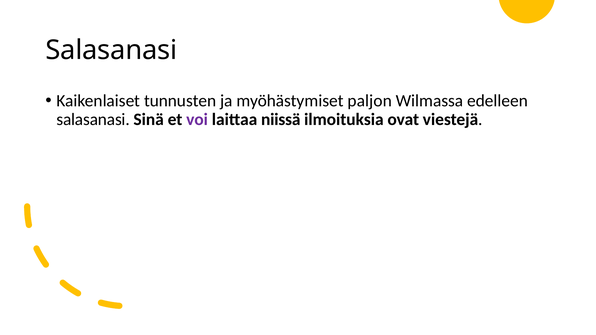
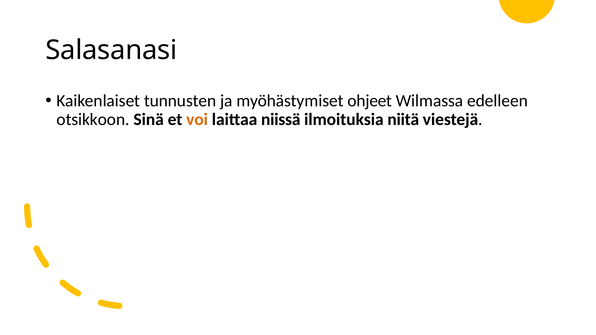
paljon: paljon -> ohjeet
salasanasi at (93, 119): salasanasi -> otsikkoon
voi colour: purple -> orange
ovat: ovat -> niitä
